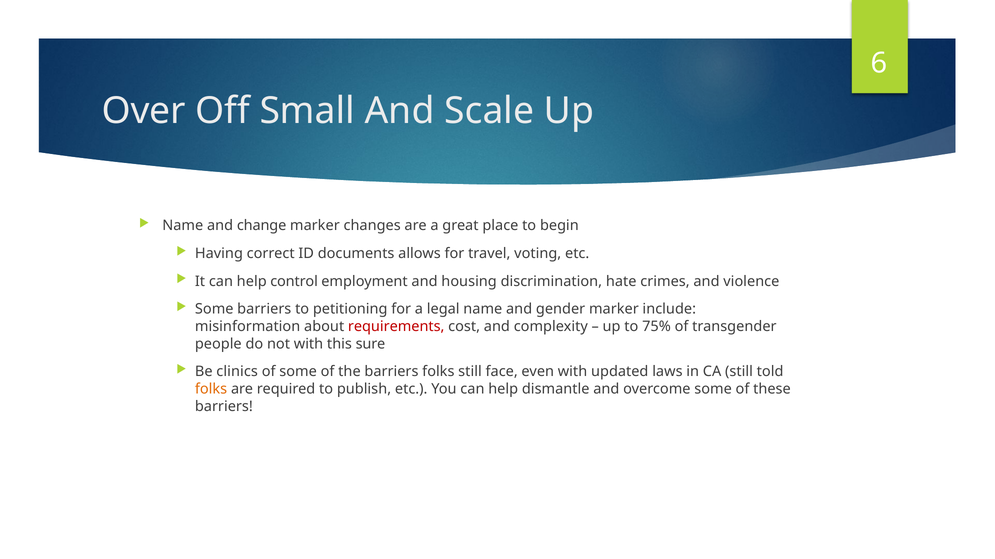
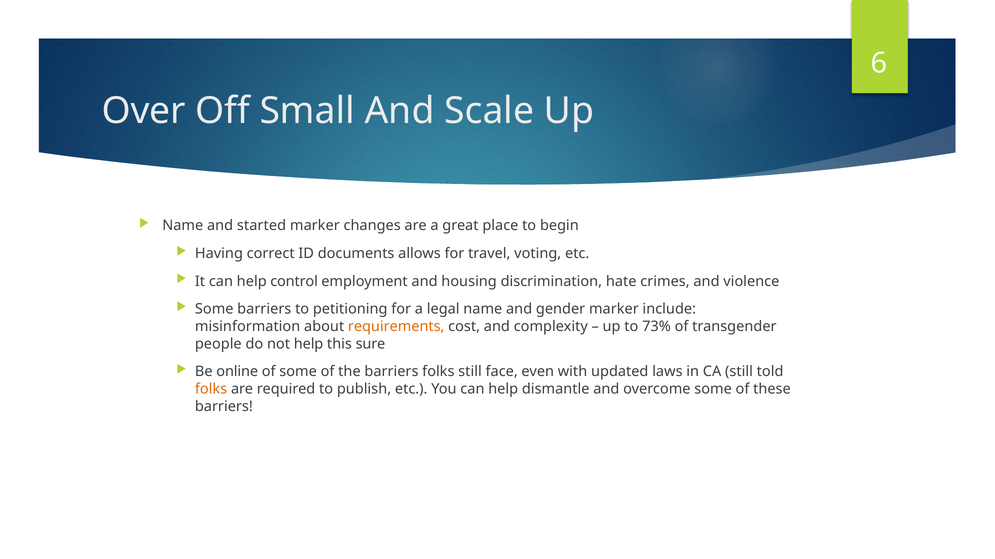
change: change -> started
requirements colour: red -> orange
75%: 75% -> 73%
not with: with -> help
clinics: clinics -> online
